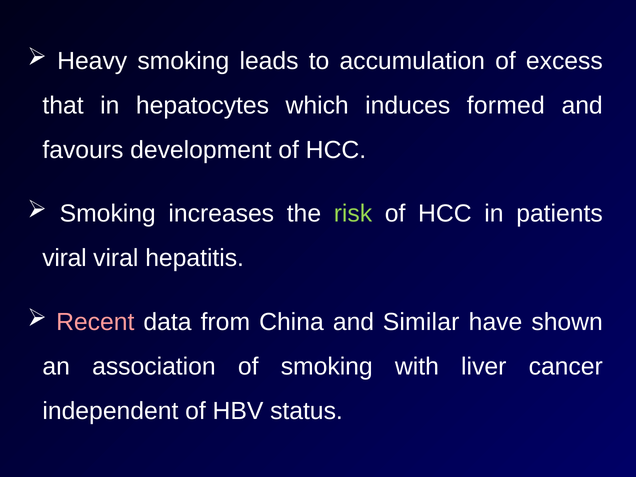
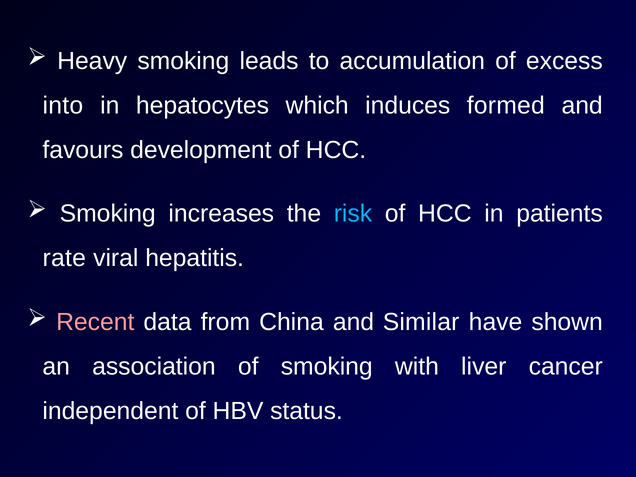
that: that -> into
risk colour: light green -> light blue
viral at (65, 258): viral -> rate
